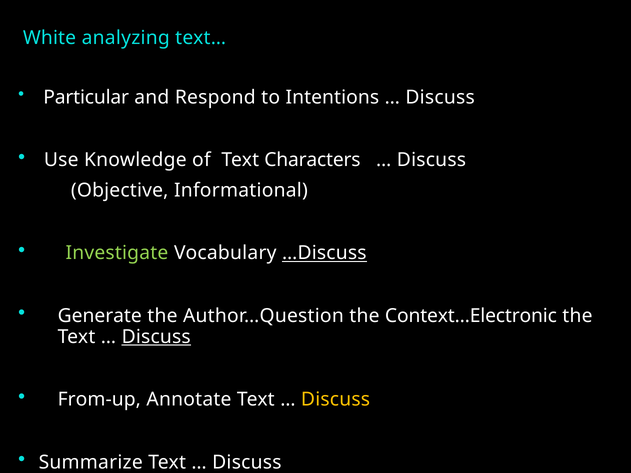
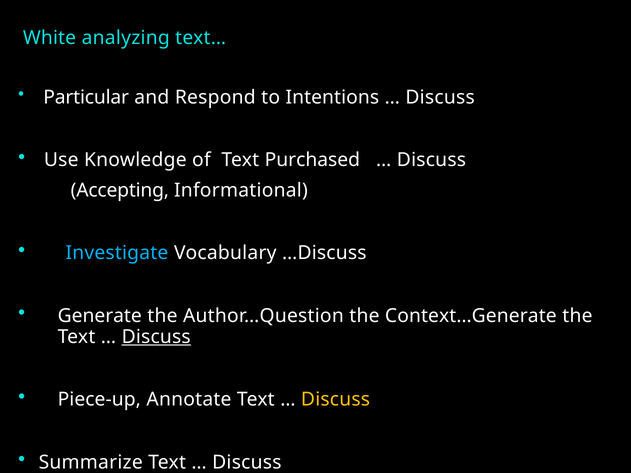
Characters: Characters -> Purchased
Objective: Objective -> Accepting
Investigate colour: light green -> light blue
…Discuss underline: present -> none
Context…Electronic: Context…Electronic -> Context…Generate
From-up: From-up -> Piece-up
